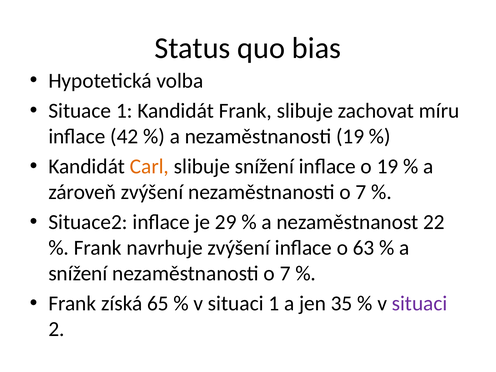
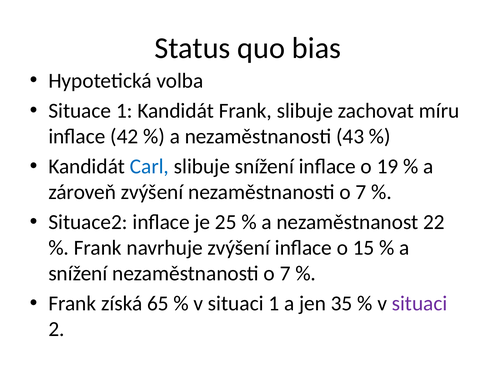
nezaměstnanosti 19: 19 -> 43
Carl colour: orange -> blue
29: 29 -> 25
63: 63 -> 15
